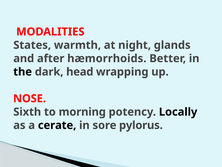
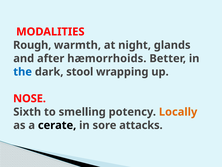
States: States -> Rough
the colour: black -> blue
head: head -> stool
morning: morning -> smelling
Locally colour: black -> orange
pylorus: pylorus -> attacks
